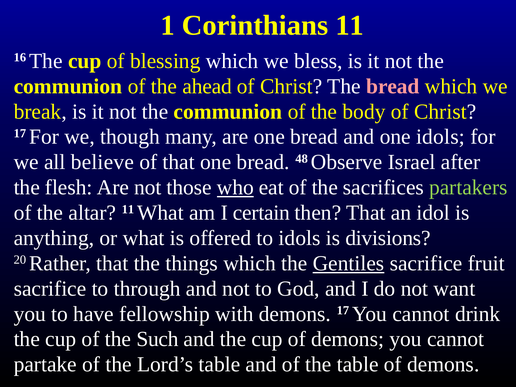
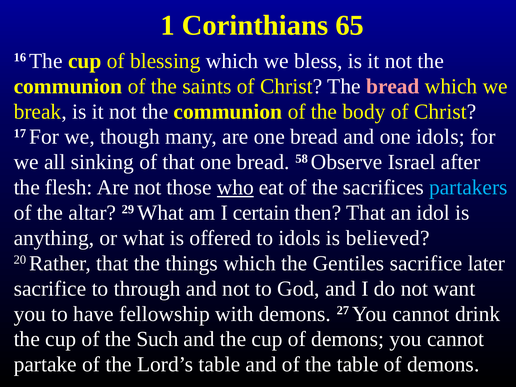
Corinthians 11: 11 -> 65
ahead: ahead -> saints
believe: believe -> sinking
48: 48 -> 58
partakers colour: light green -> light blue
altar 11: 11 -> 29
divisions: divisions -> believed
Gentiles underline: present -> none
fruit: fruit -> later
demons 17: 17 -> 27
